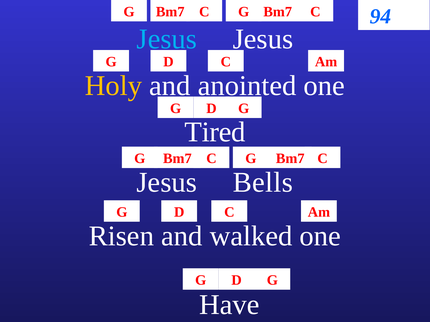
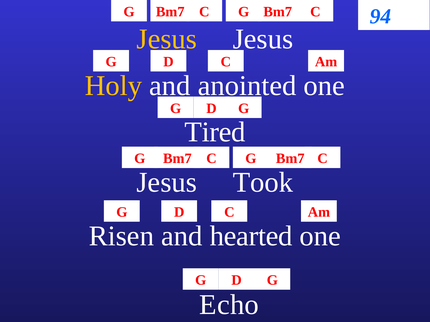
Jesus at (167, 39) colour: light blue -> yellow
Bells: Bells -> Took
walked: walked -> hearted
Have: Have -> Echo
